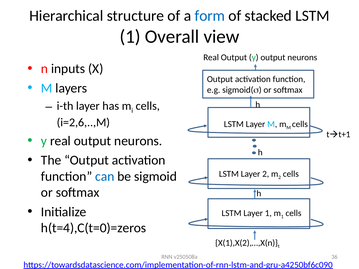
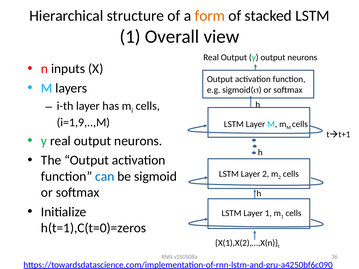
form colour: blue -> orange
i=2,6,..,M: i=2,6,..,M -> i=1,9,..,M
h(t=4),C(t=0)=zeros: h(t=4),C(t=0)=zeros -> h(t=1),C(t=0)=zeros
